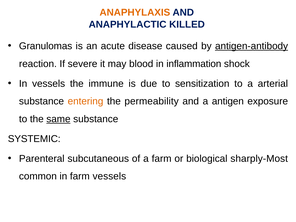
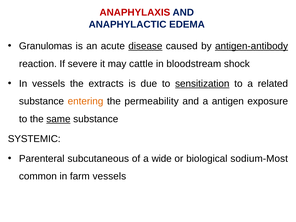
ANAPHYLAXIS colour: orange -> red
KILLED: KILLED -> EDEMA
disease underline: none -> present
blood: blood -> cattle
inflammation: inflammation -> bloodstream
immune: immune -> extracts
sensitization underline: none -> present
arterial: arterial -> related
a farm: farm -> wide
sharply-Most: sharply-Most -> sodium-Most
